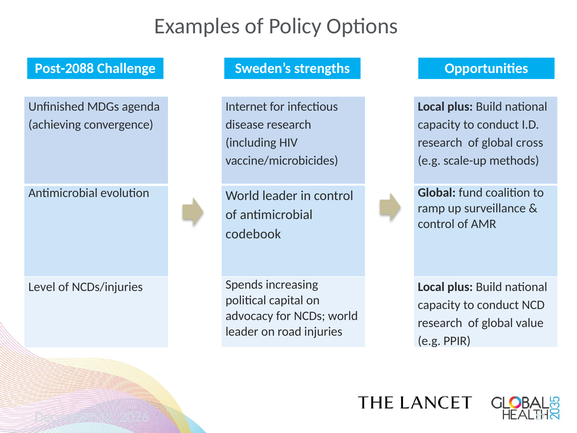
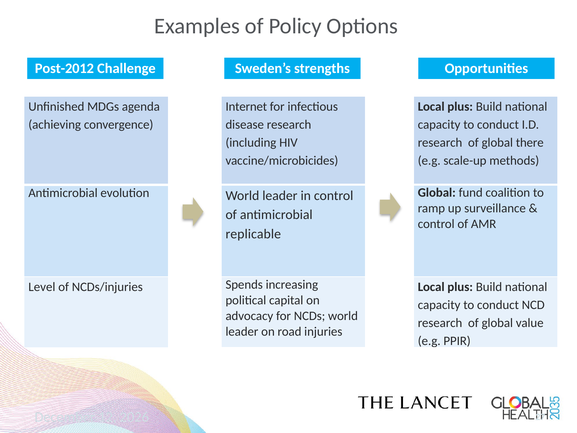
Post-2088: Post-2088 -> Post-2012
cross: cross -> there
codebook: codebook -> replicable
